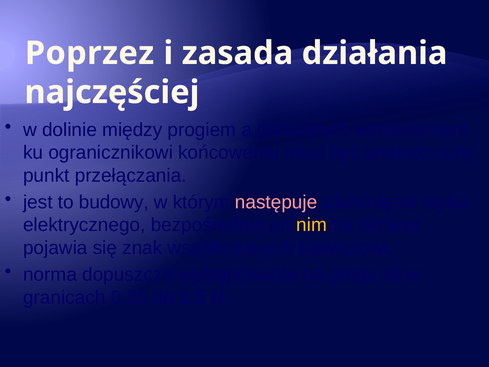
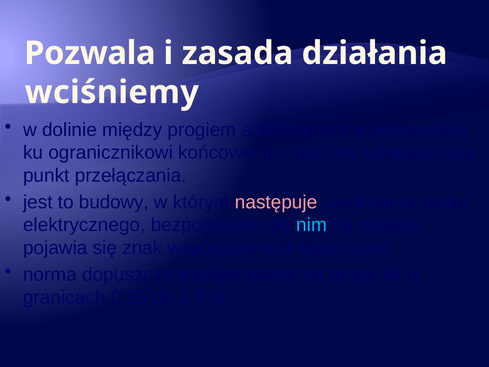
Poprzez: Poprzez -> Pozwala
najczęściej: najczęściej -> wciśniemy
nim colour: yellow -> light blue
